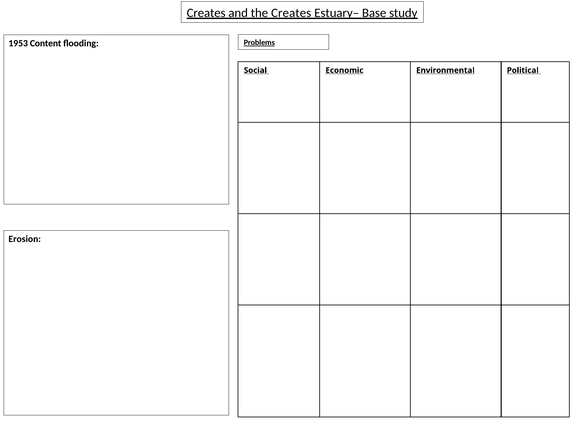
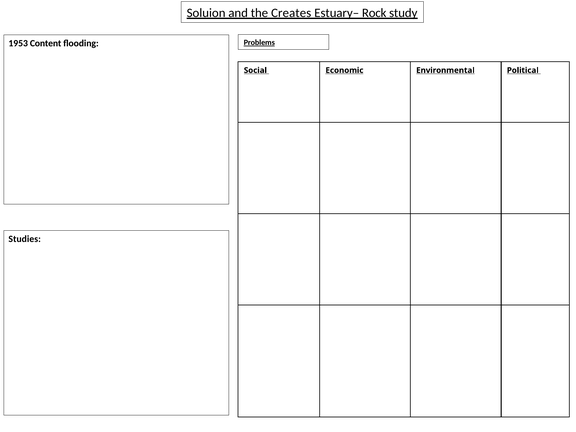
Creates at (206, 13): Creates -> Soluion
Base: Base -> Rock
Erosion: Erosion -> Studies
